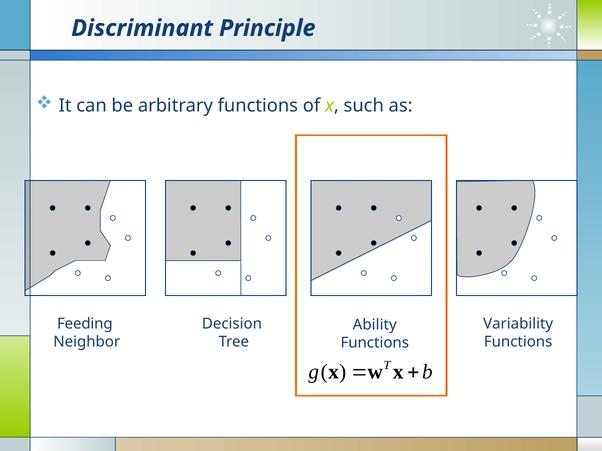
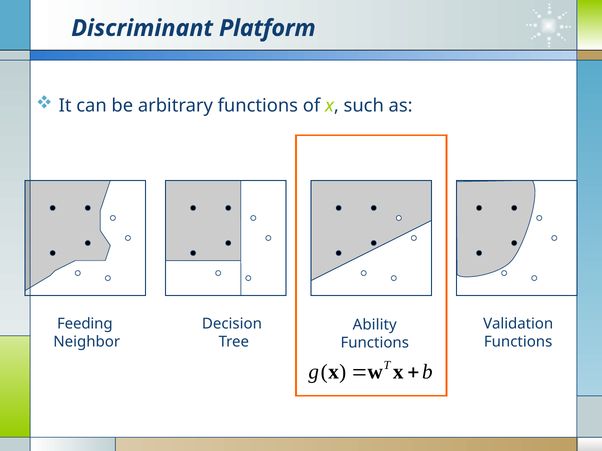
Principle: Principle -> Platform
Variability: Variability -> Validation
